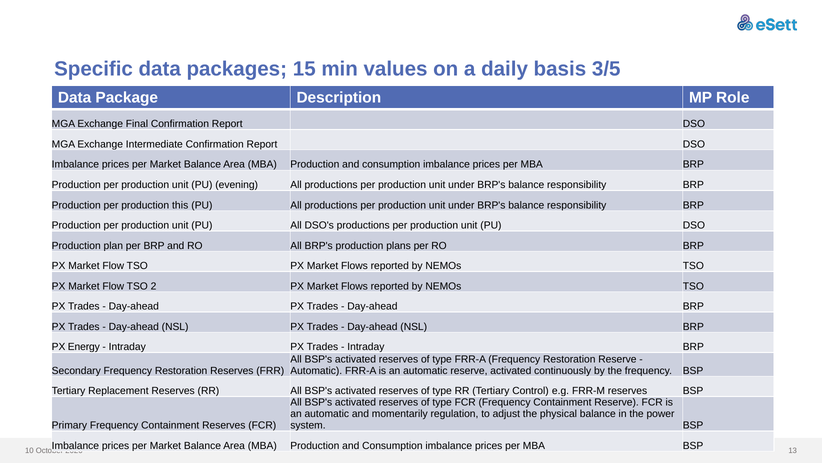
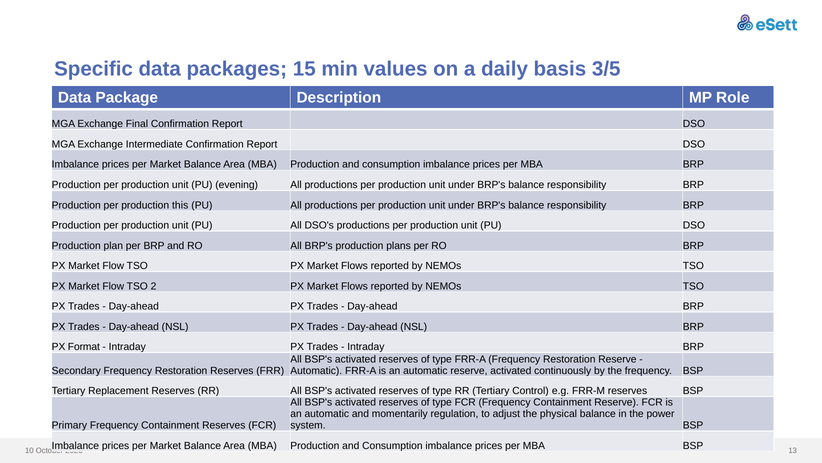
Energy: Energy -> Format
